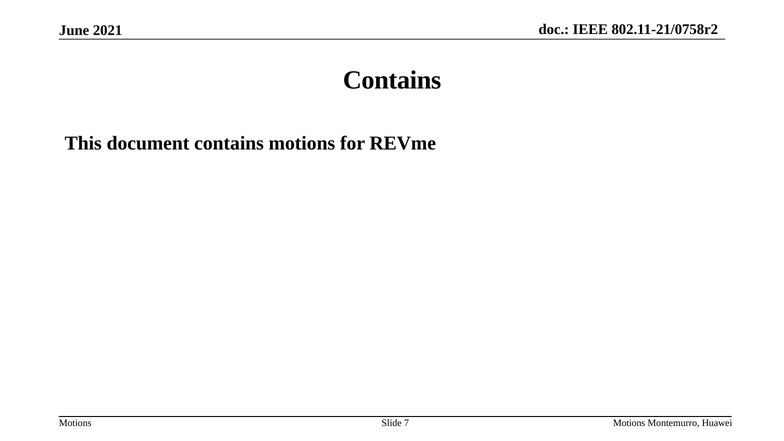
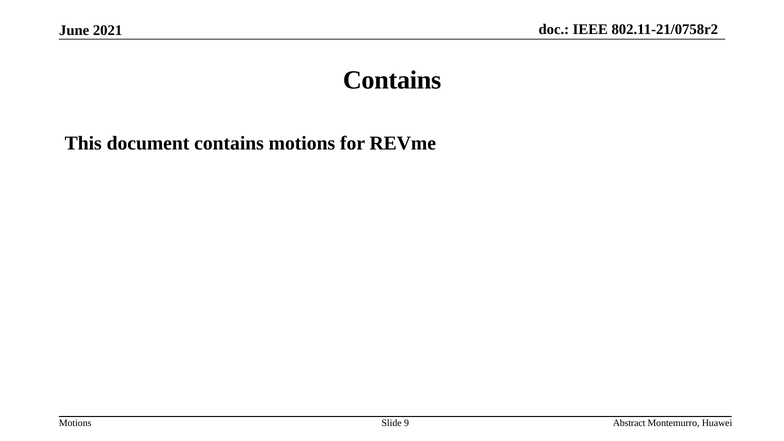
7: 7 -> 9
Motions at (629, 423): Motions -> Abstract
